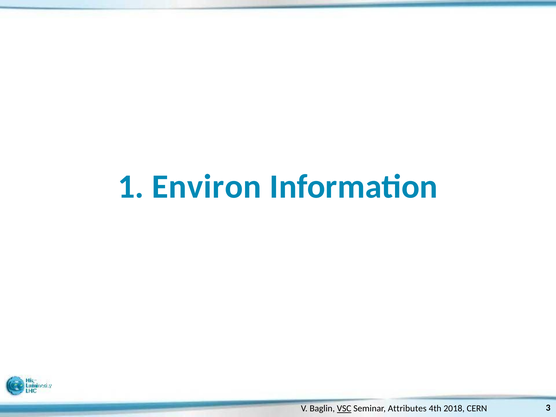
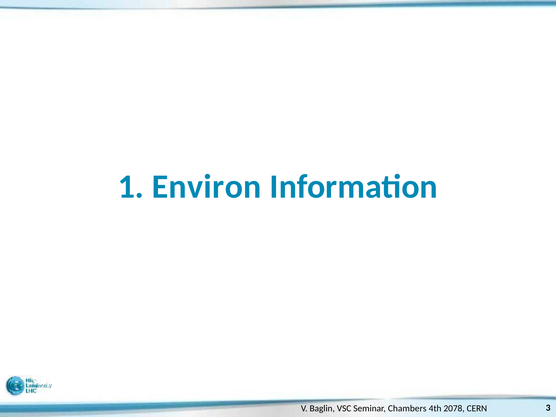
VSC underline: present -> none
Attributes: Attributes -> Chambers
2018: 2018 -> 2078
